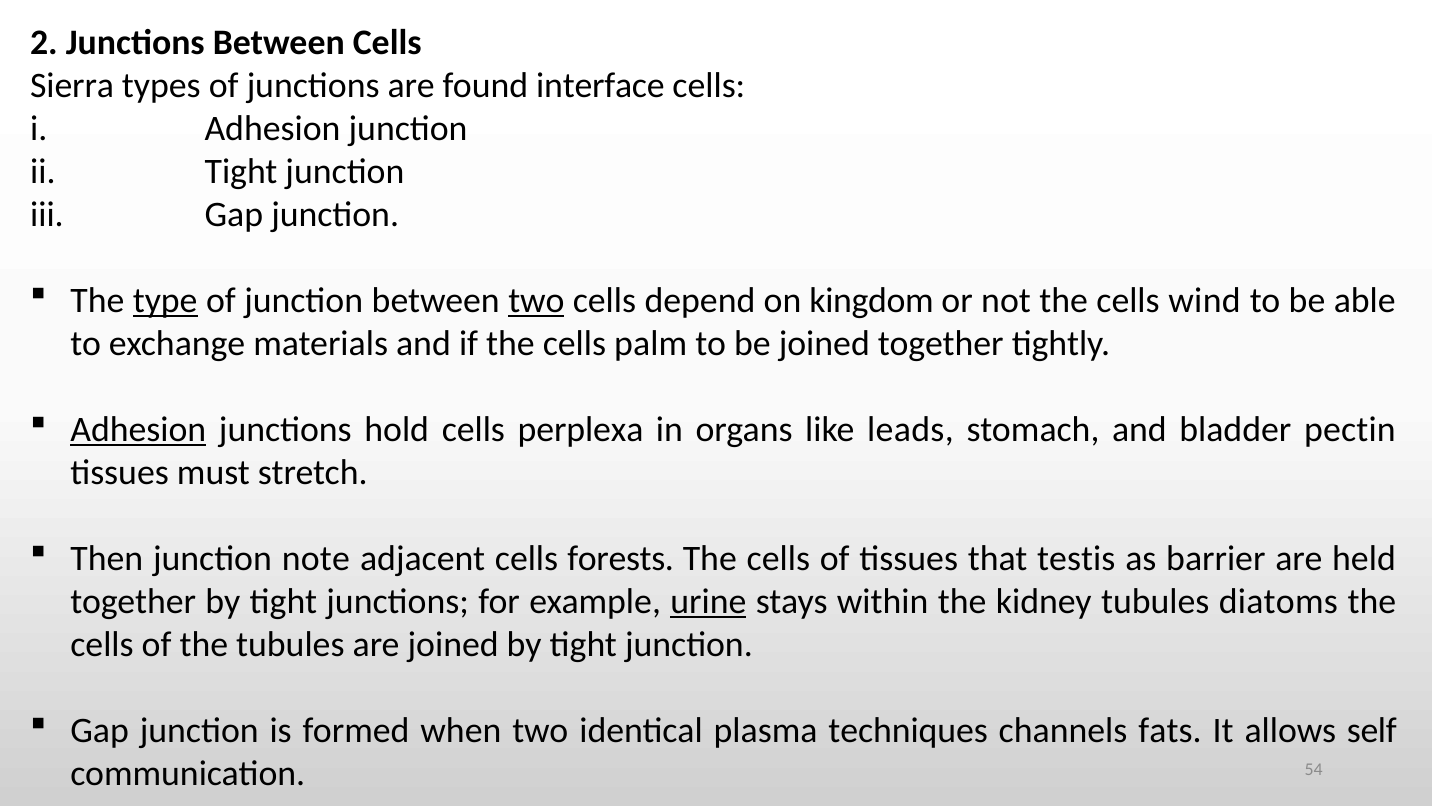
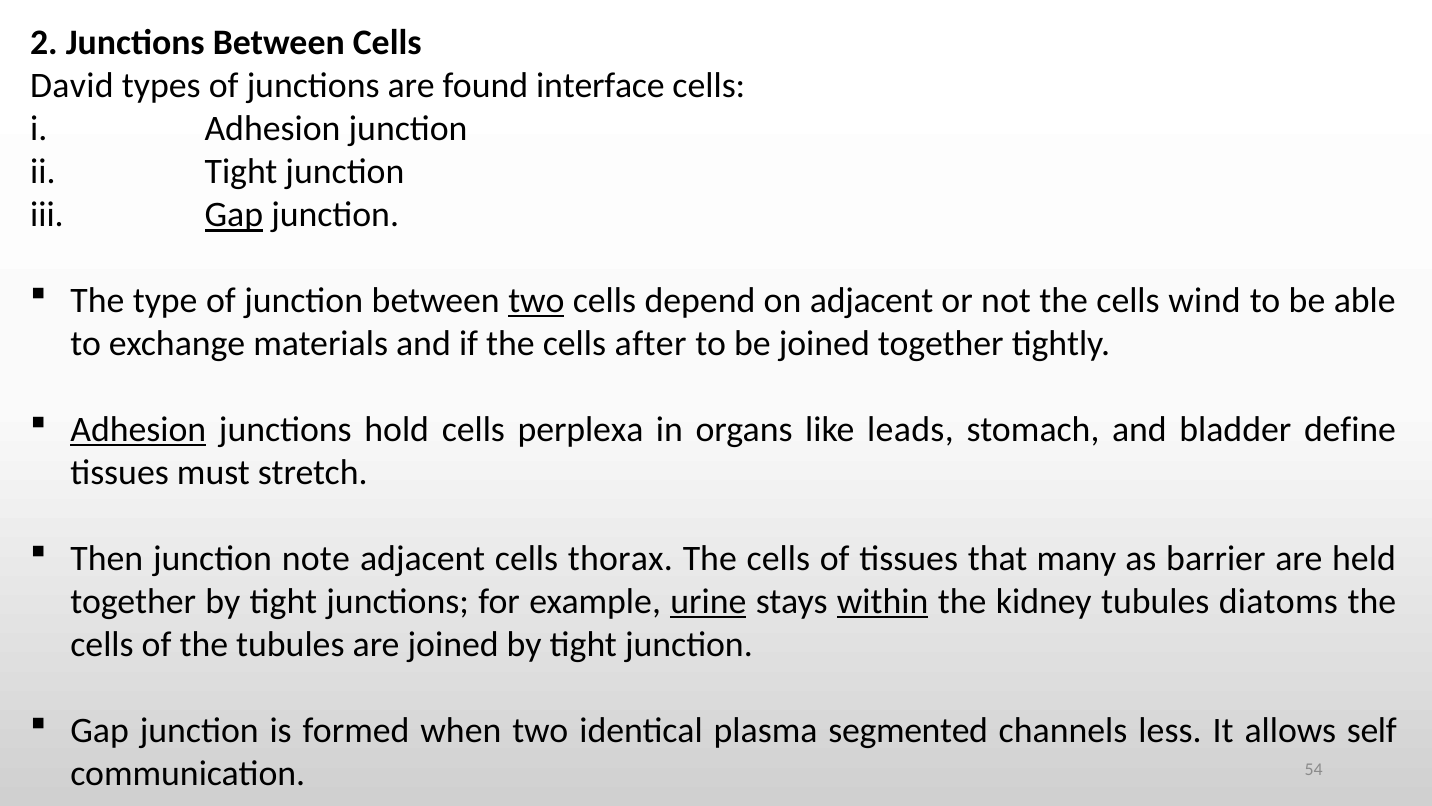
Sierra: Sierra -> David
Gap at (234, 215) underline: none -> present
type underline: present -> none
on kingdom: kingdom -> adjacent
palm: palm -> after
pectin: pectin -> define
forests: forests -> thorax
testis: testis -> many
within underline: none -> present
techniques: techniques -> segmented
fats: fats -> less
